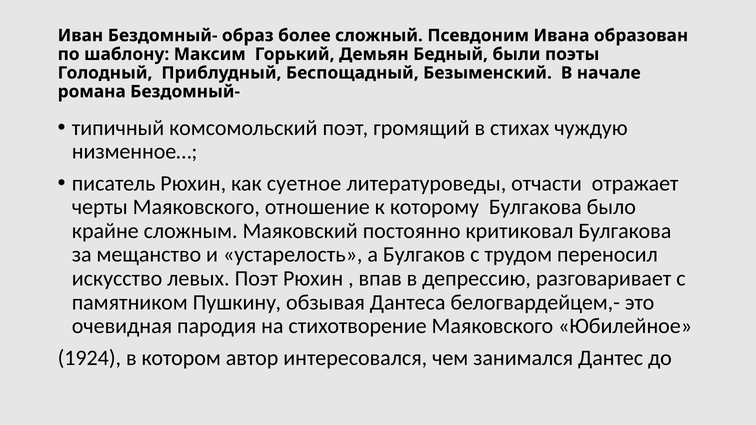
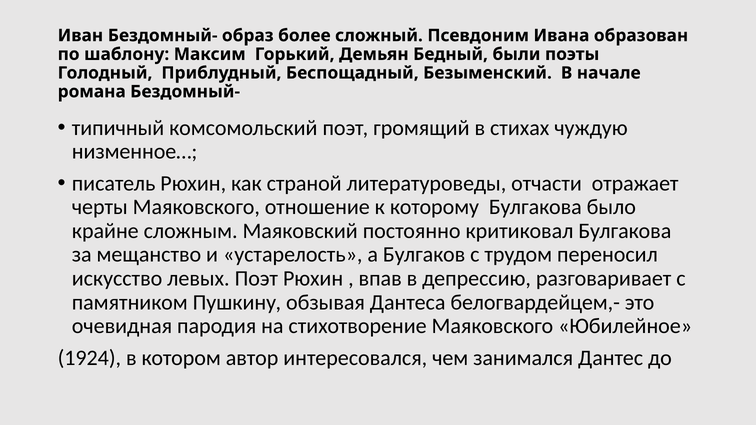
суетное: суетное -> страной
